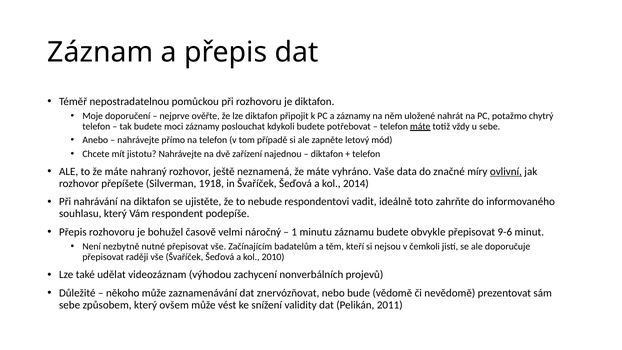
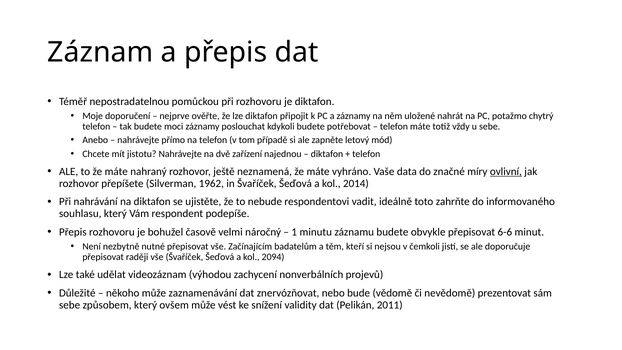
máte at (420, 126) underline: present -> none
1918: 1918 -> 1962
9-6: 9-6 -> 6-6
2010: 2010 -> 2094
